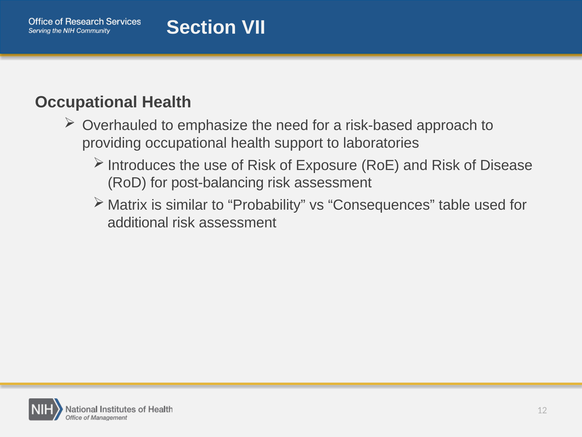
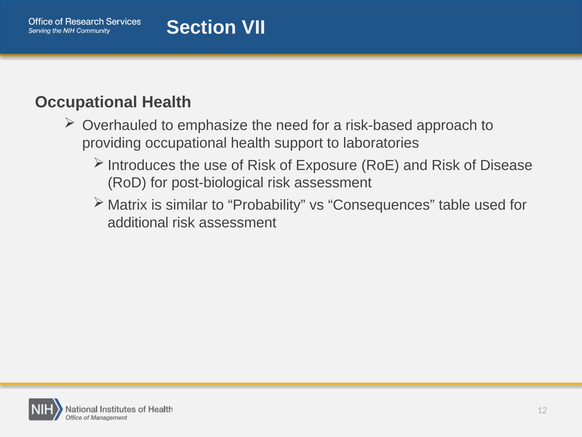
post-balancing: post-balancing -> post-biological
